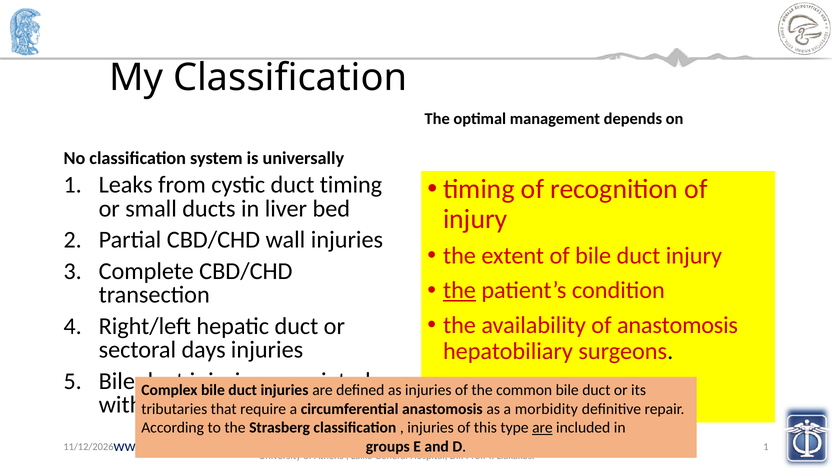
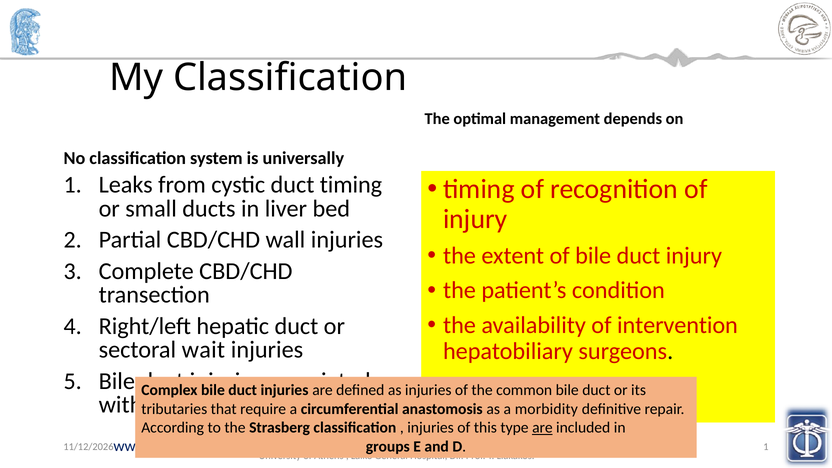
the at (459, 290) underline: present -> none
of anastomosis: anastomosis -> intervention
days: days -> wait
